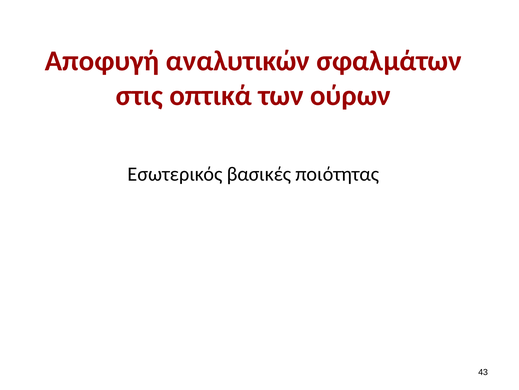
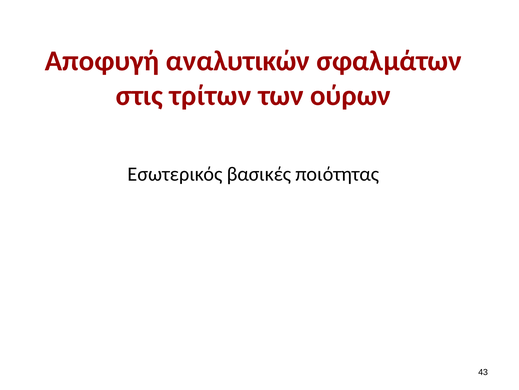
οπτικά: οπτικά -> τρίτων
